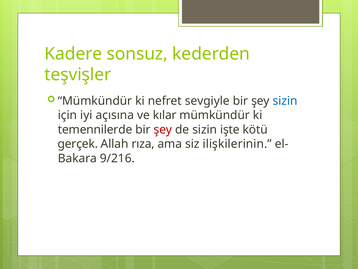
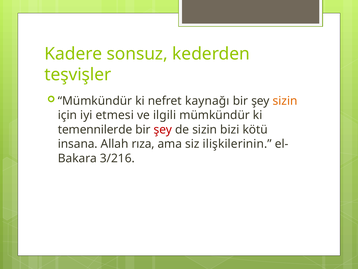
sevgiyle: sevgiyle -> kaynağı
sizin at (285, 101) colour: blue -> orange
açısına: açısına -> etmesi
kılar: kılar -> ilgili
işte: işte -> bizi
gerçek: gerçek -> insana
9/216: 9/216 -> 3/216
